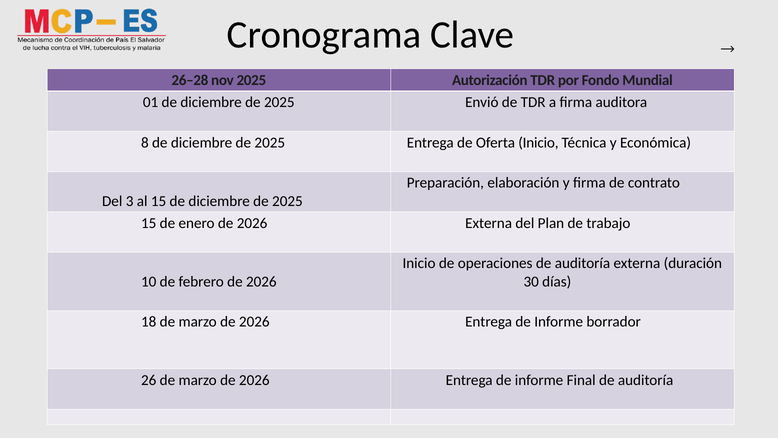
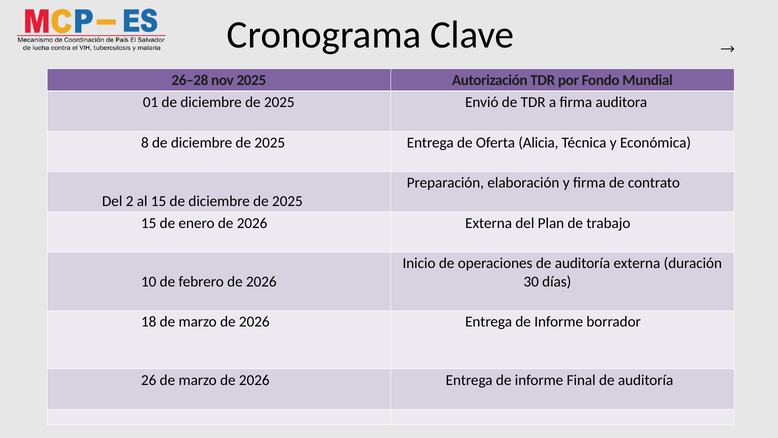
Oferta Inicio: Inicio -> Alicia
3: 3 -> 2
